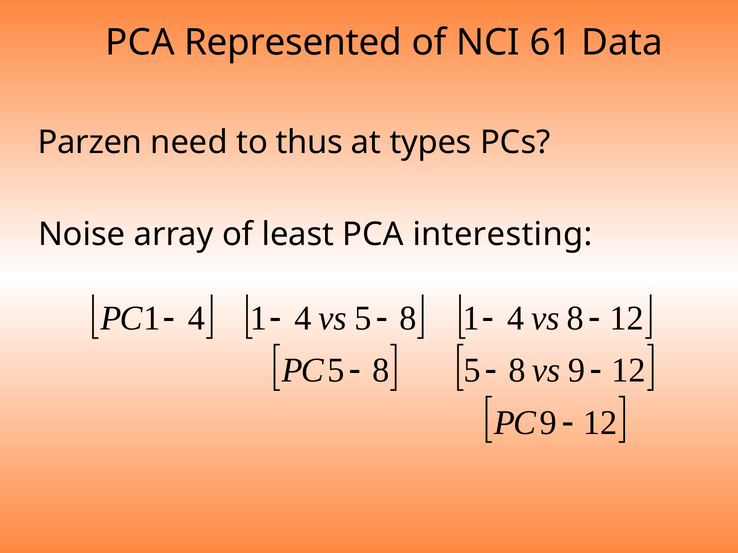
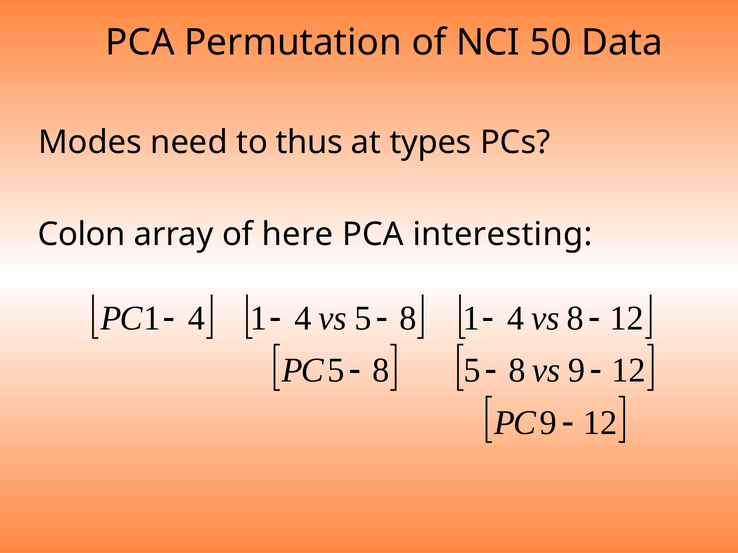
Represented: Represented -> Permutation
61: 61 -> 50
Parzen: Parzen -> Modes
Noise: Noise -> Colon
least: least -> here
